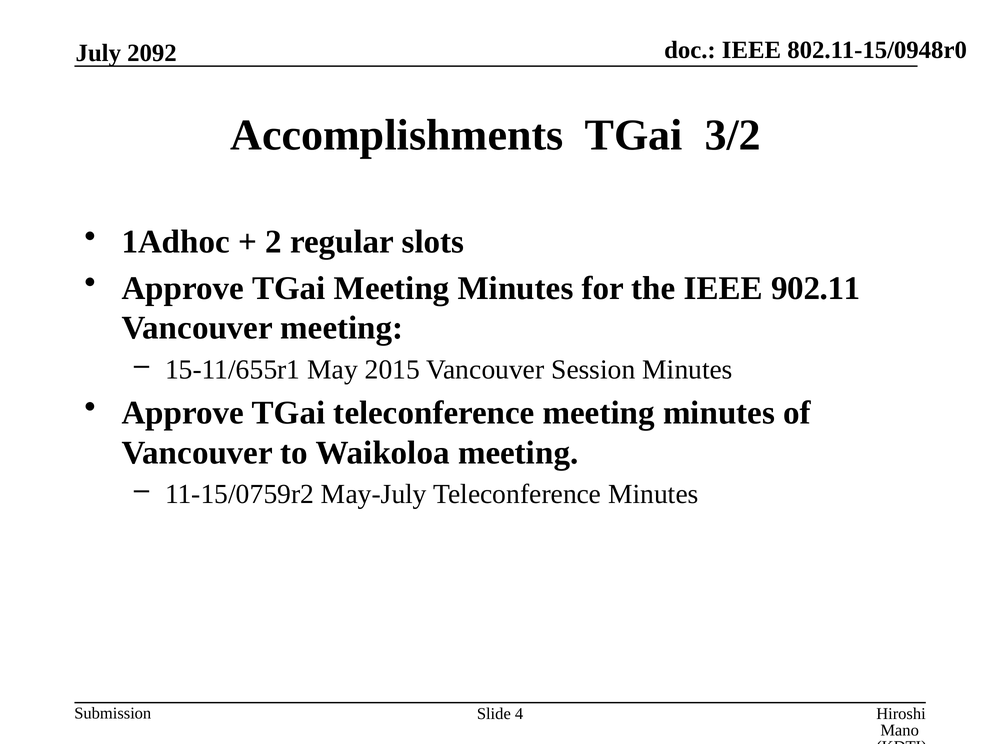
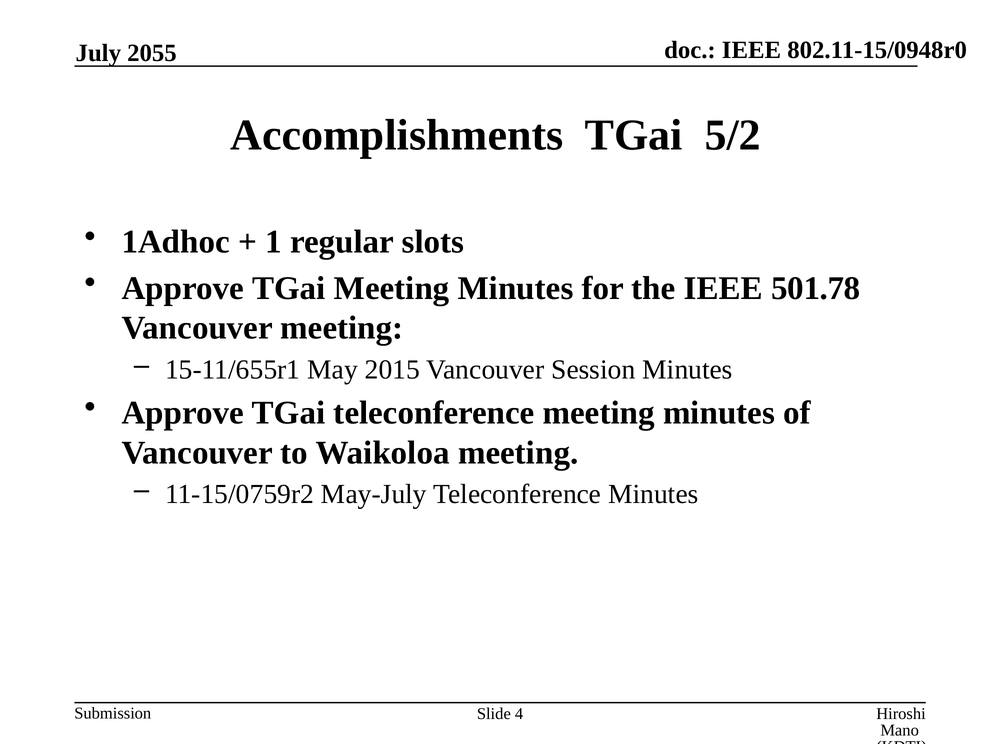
2092: 2092 -> 2055
3/2: 3/2 -> 5/2
2: 2 -> 1
902.11: 902.11 -> 501.78
